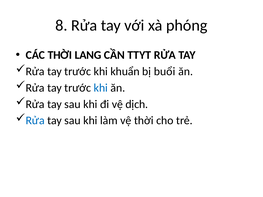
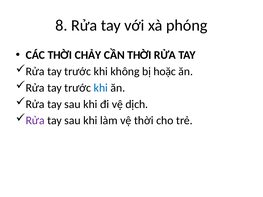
LANG: LANG -> CHẢY
CẦN TTYT: TTYT -> THỜI
khuẩn: khuẩn -> không
buổi: buổi -> hoặc
Rửa at (35, 121) colour: blue -> purple
